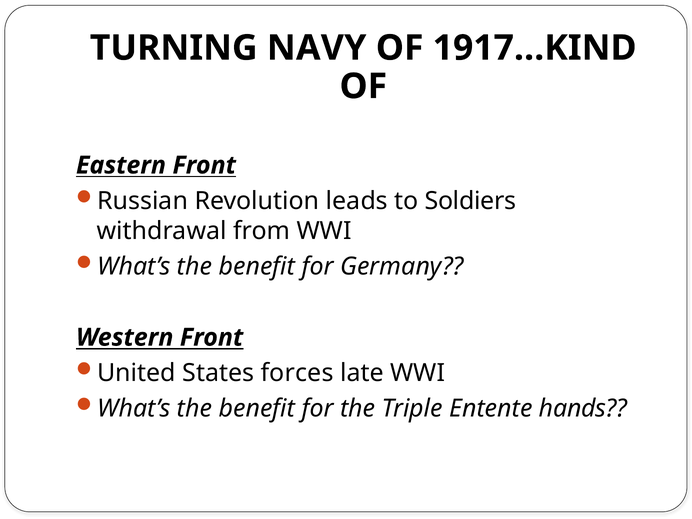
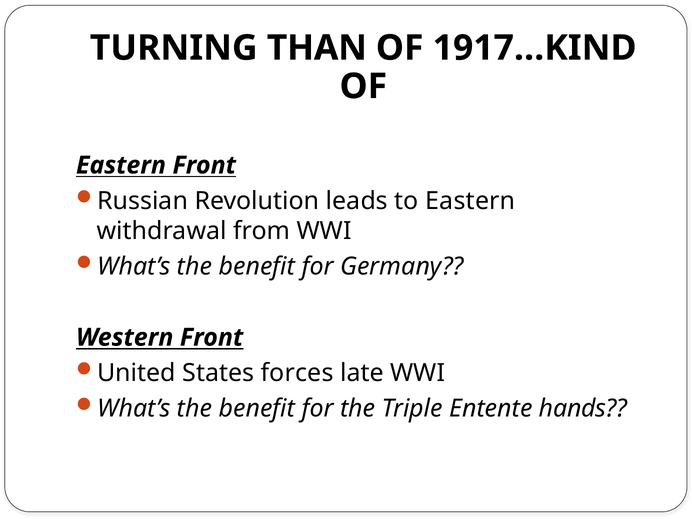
NAVY: NAVY -> THAN
to Soldiers: Soldiers -> Eastern
